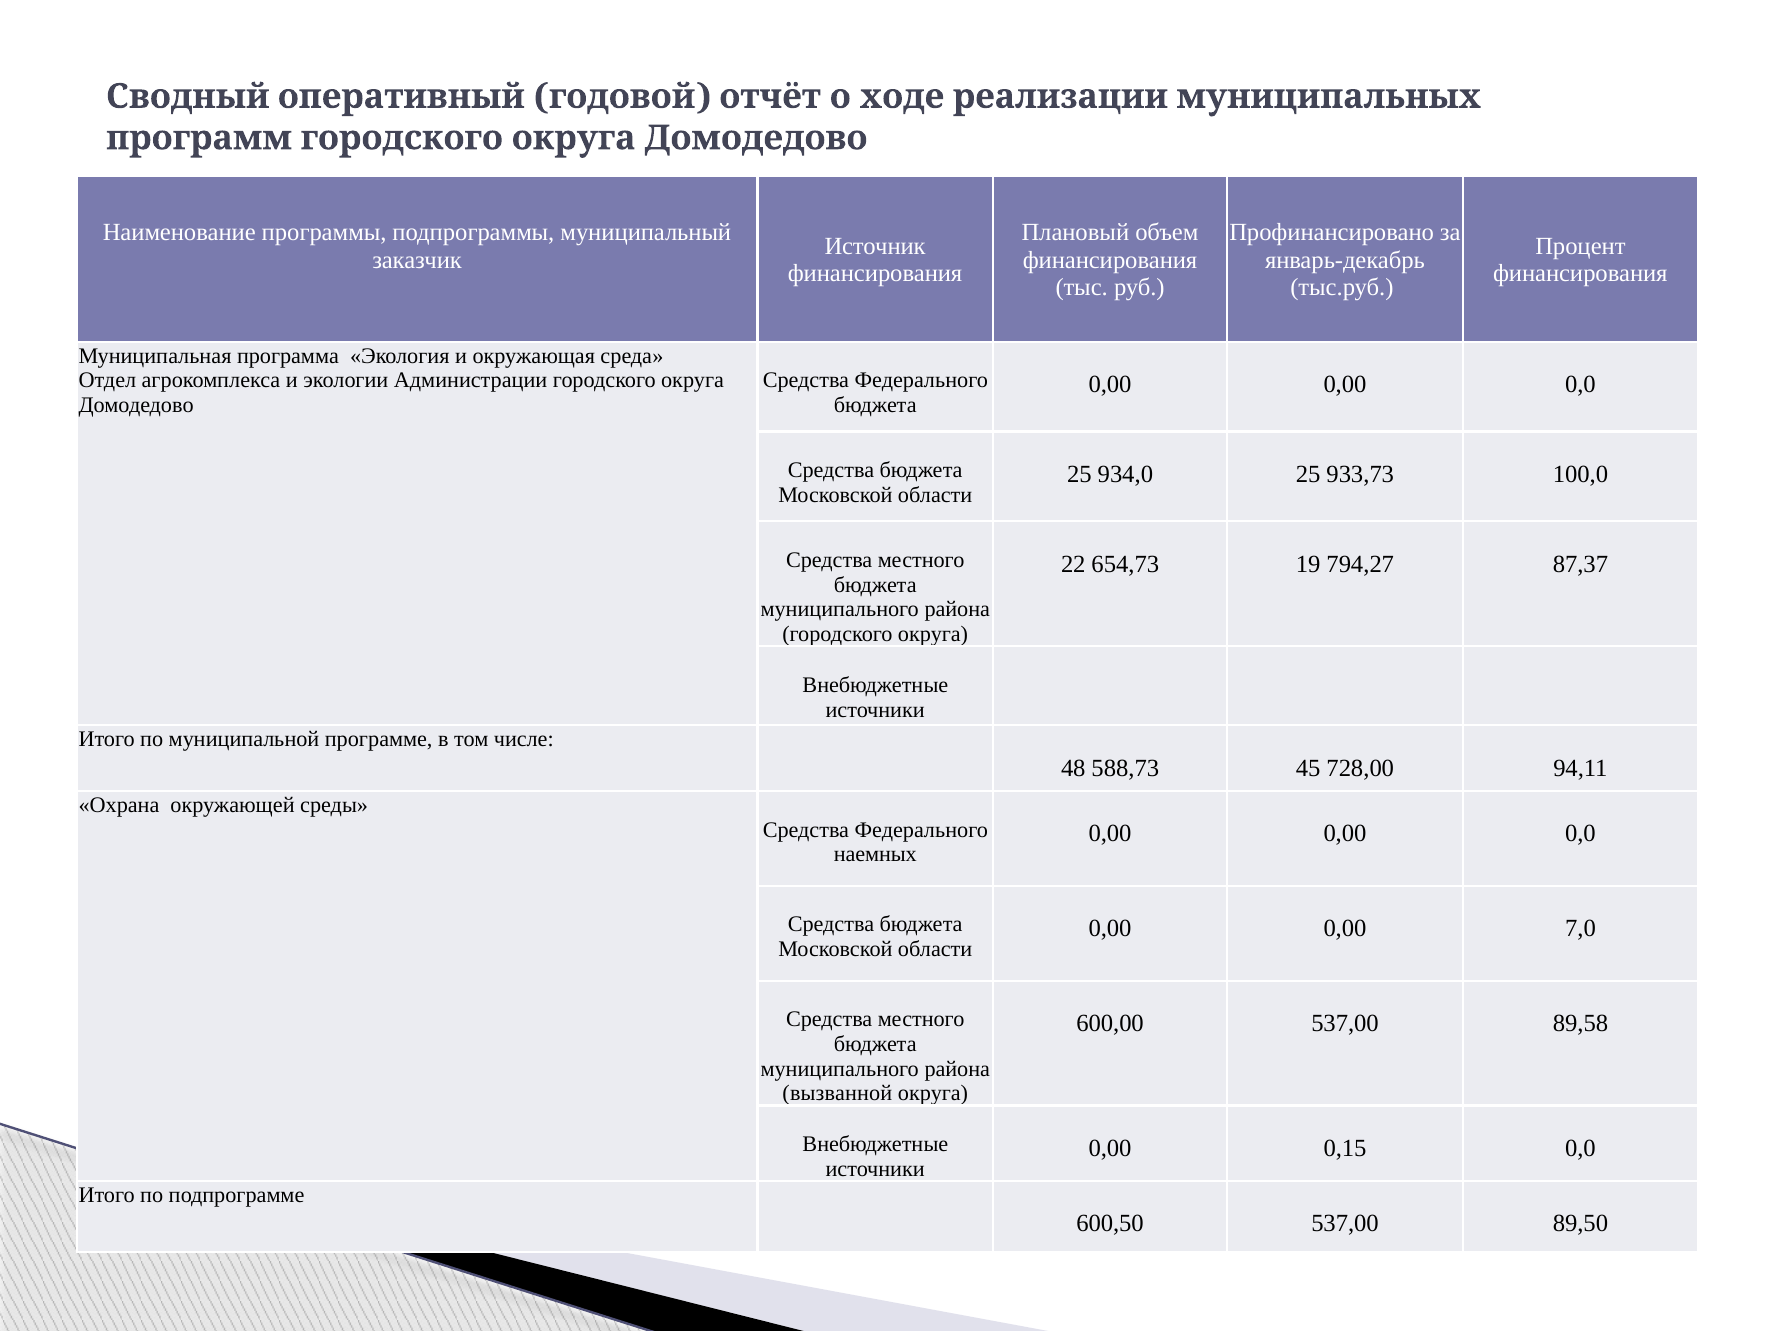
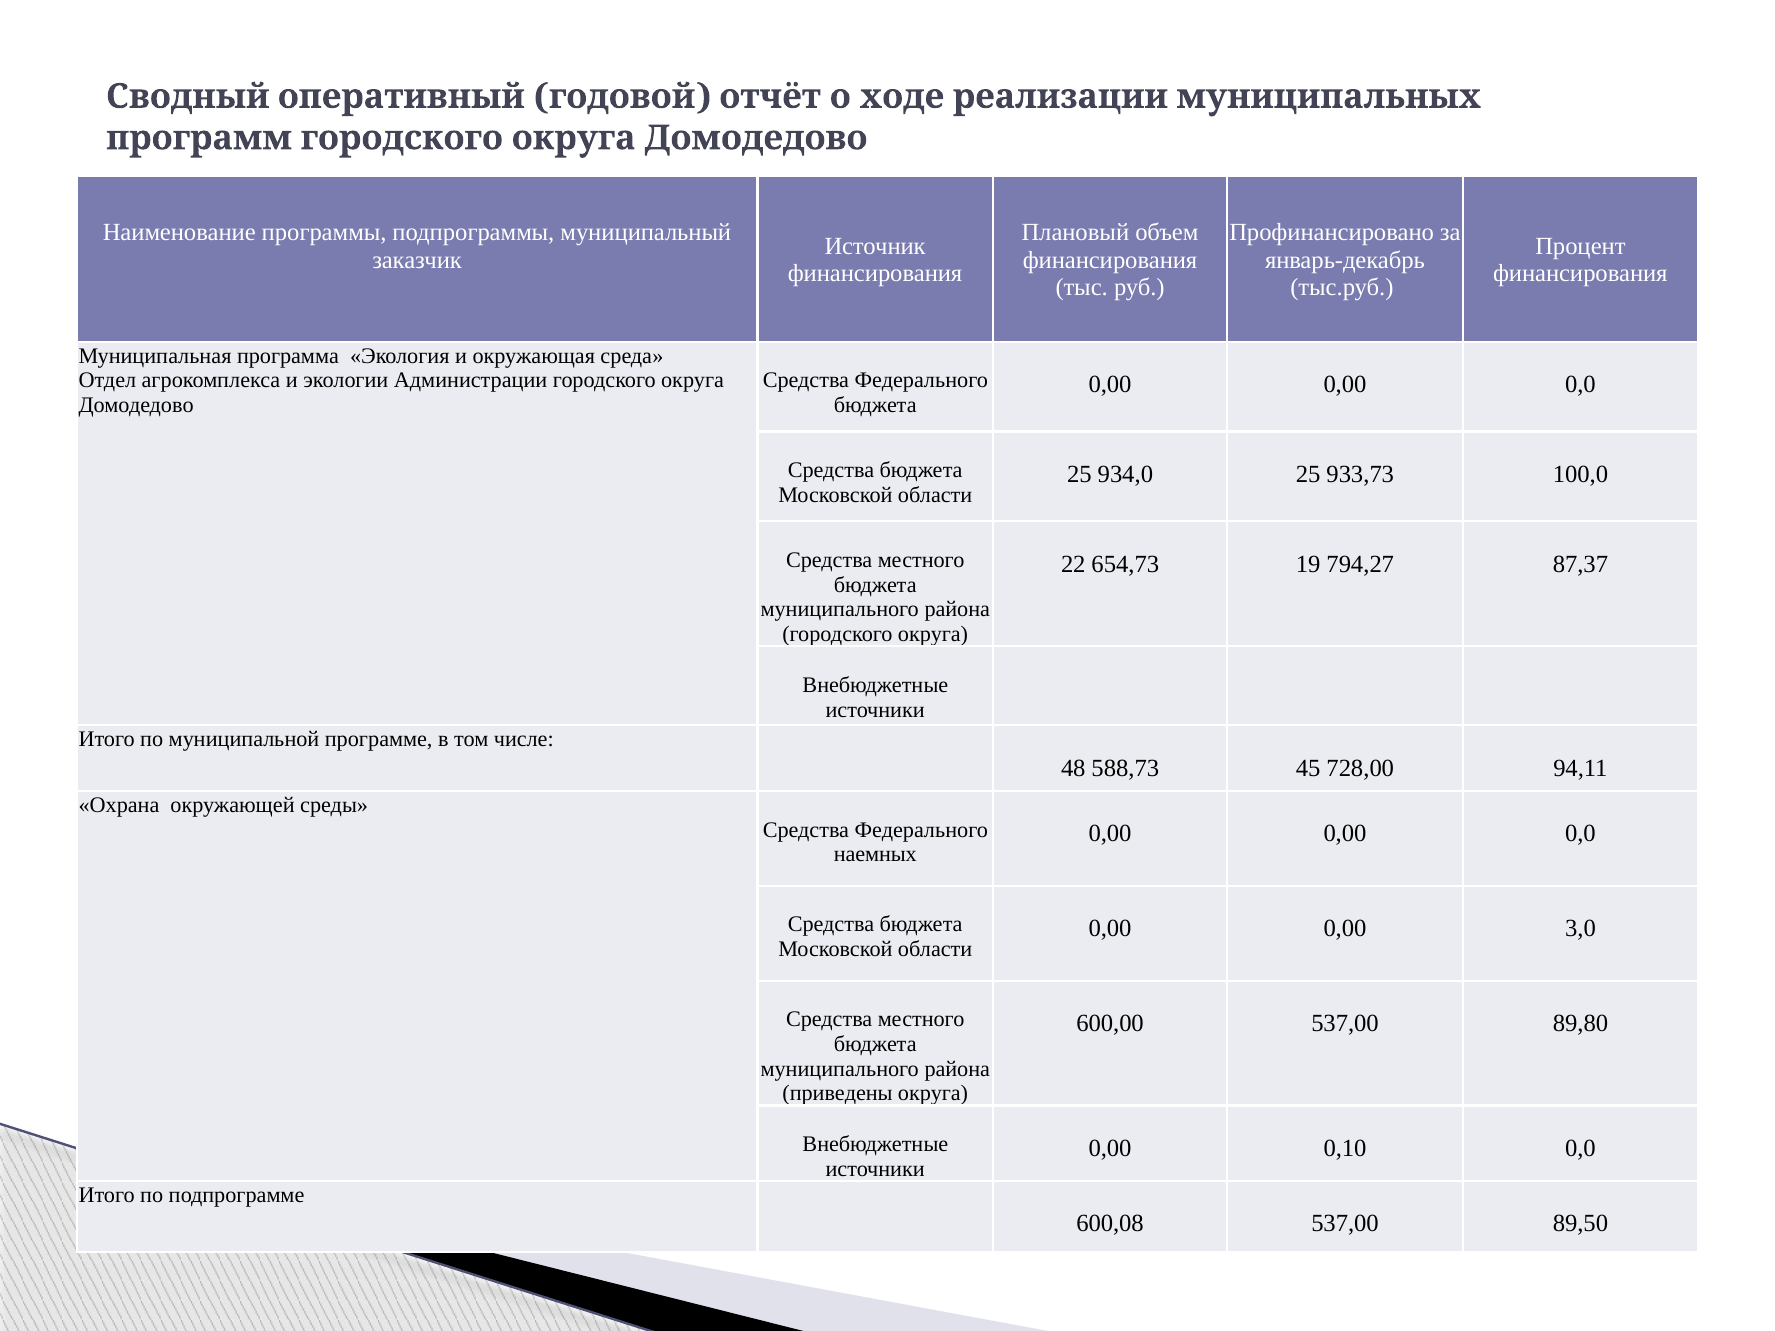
7,0: 7,0 -> 3,0
89,58: 89,58 -> 89,80
вызванной: вызванной -> приведены
0,15: 0,15 -> 0,10
600,50: 600,50 -> 600,08
